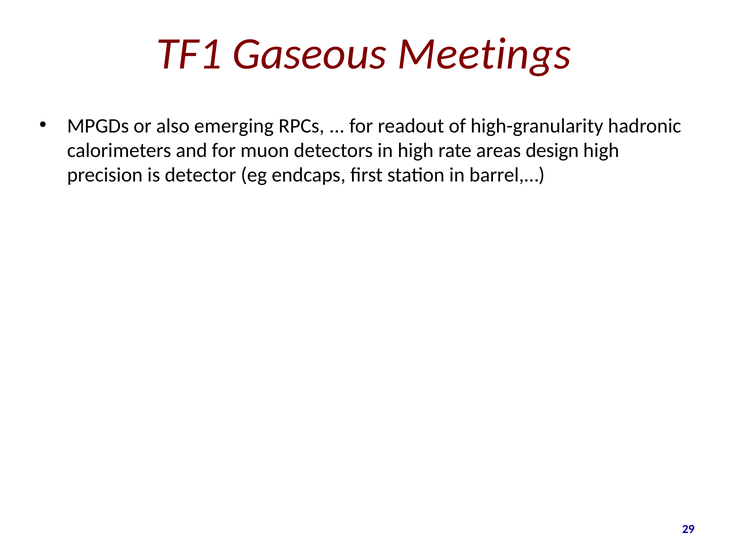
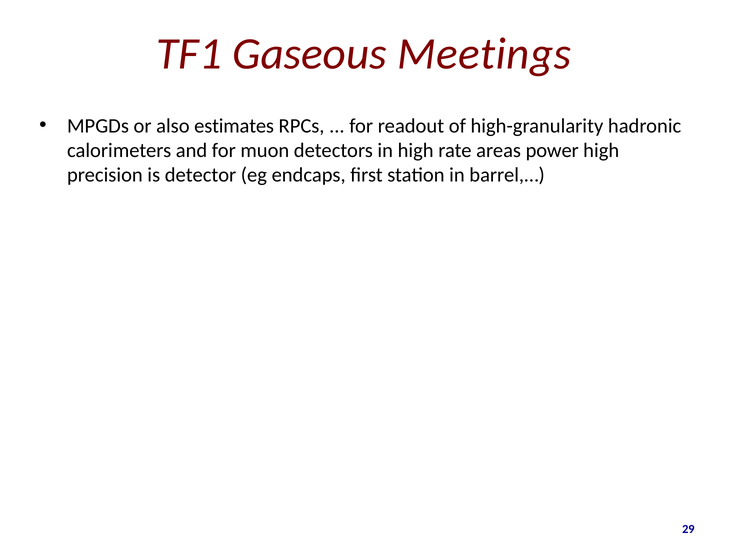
emerging: emerging -> estimates
design: design -> power
